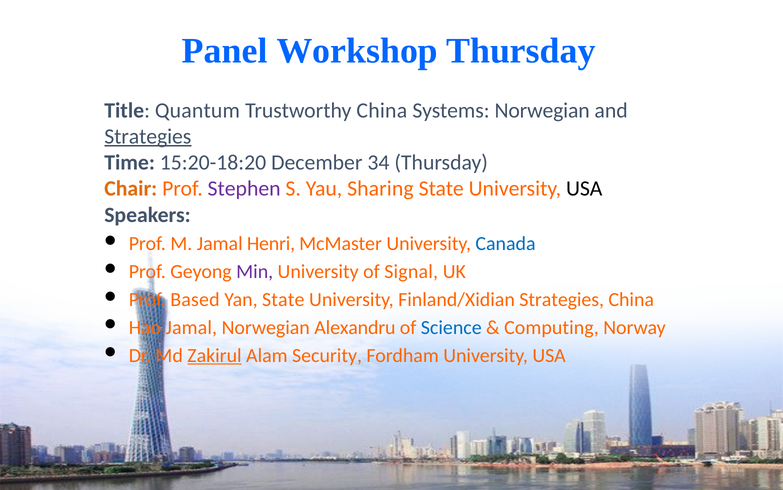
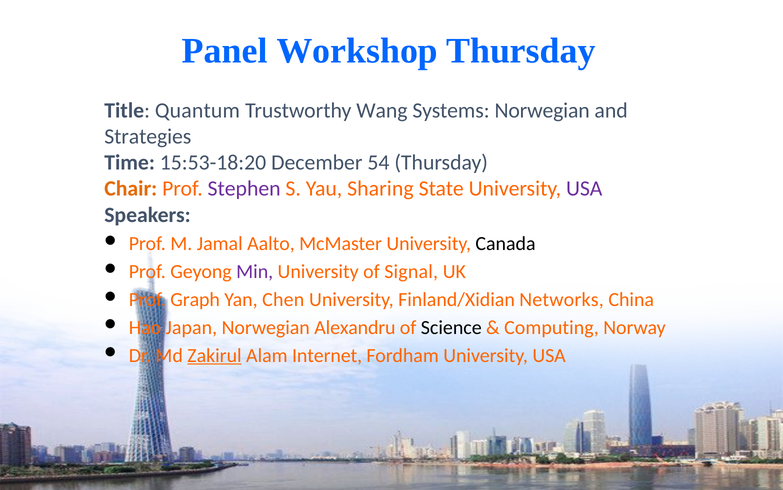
Trustworthy China: China -> Wang
Strategies at (148, 136) underline: present -> none
15:20-18:20: 15:20-18:20 -> 15:53-18:20
34: 34 -> 54
USA at (584, 188) colour: black -> purple
Henri: Henri -> Aalto
Canada colour: blue -> black
Based: Based -> Graph
Yan State: State -> Chen
Finland/Xidian Strategies: Strategies -> Networks
Hao Jamal: Jamal -> Japan
Science colour: blue -> black
Security: Security -> Internet
